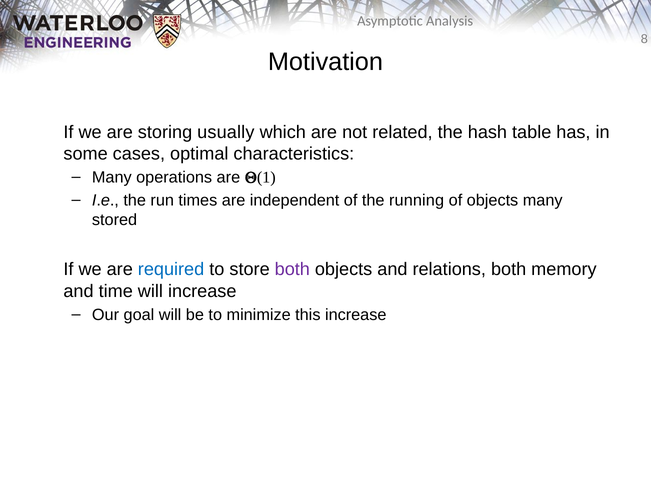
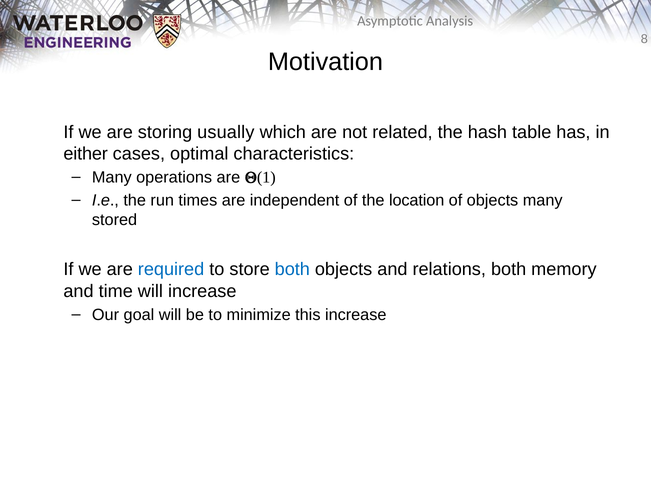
some: some -> either
running: running -> location
both at (292, 270) colour: purple -> blue
